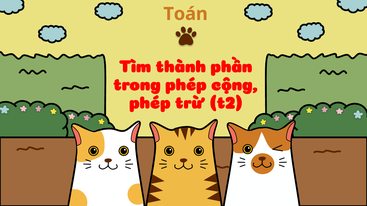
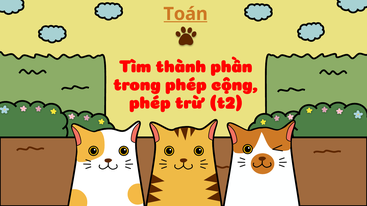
Toán underline: none -> present
